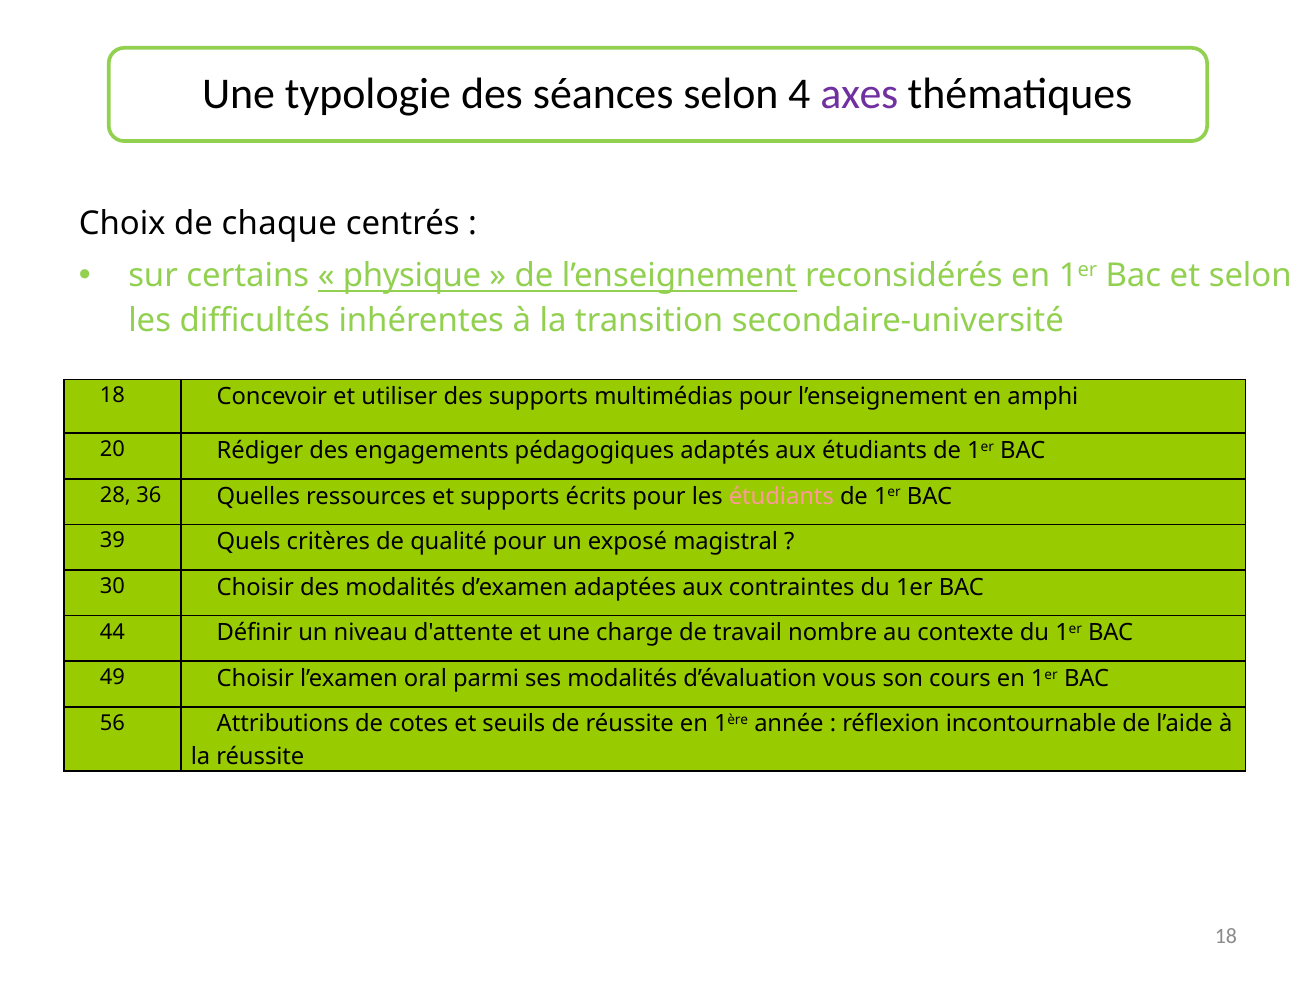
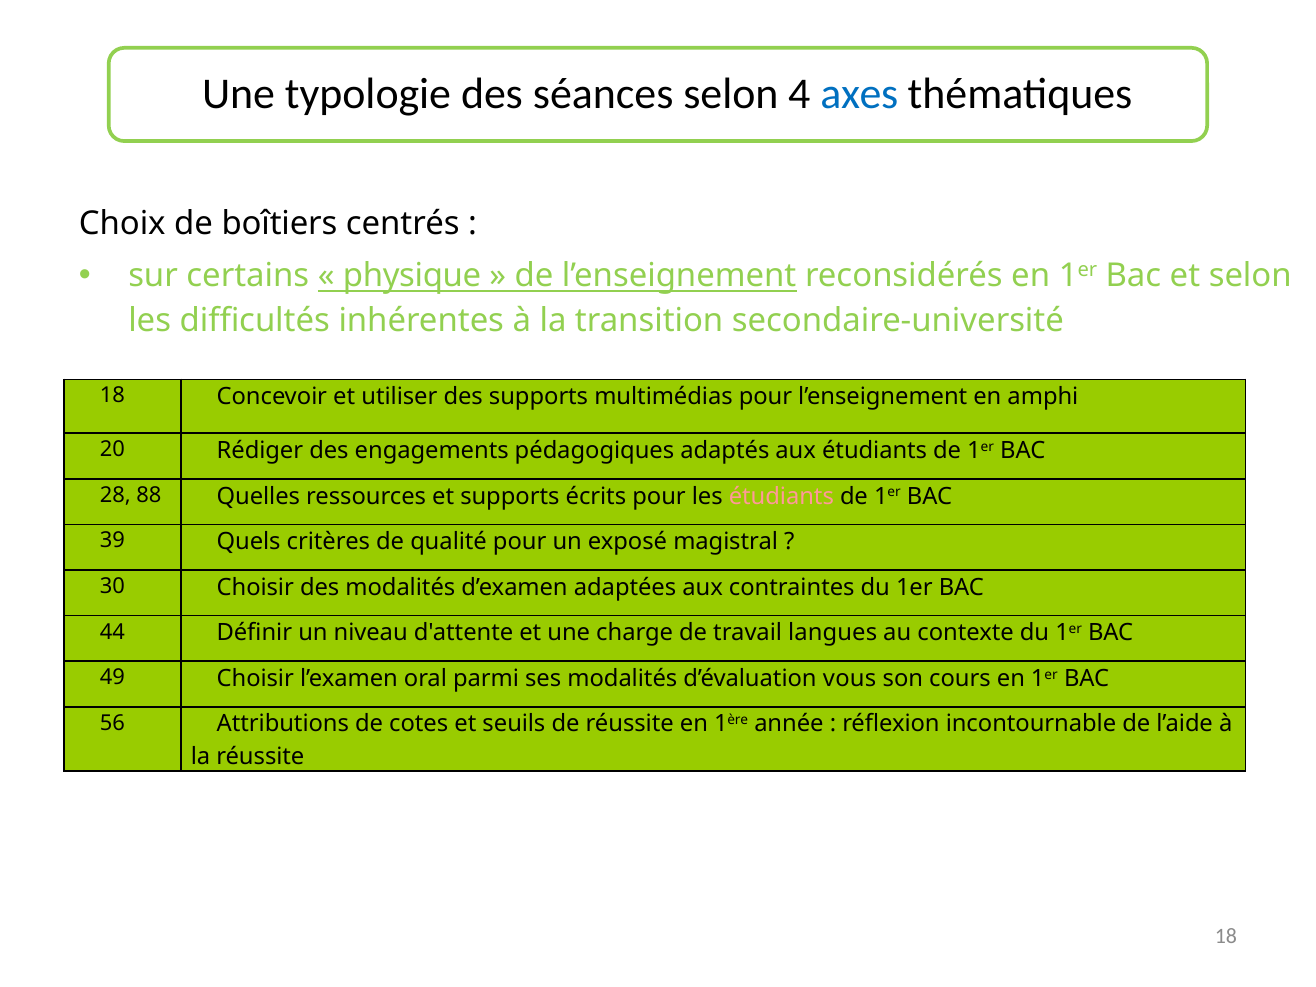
axes colour: purple -> blue
chaque: chaque -> boîtiers
36: 36 -> 88
nombre: nombre -> langues
